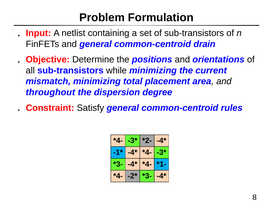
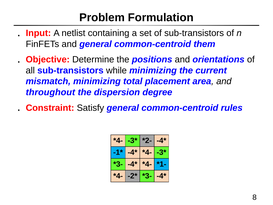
drain: drain -> them
